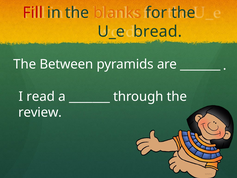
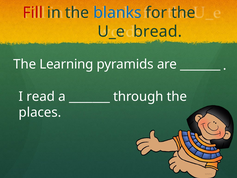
blanks colour: orange -> blue
Between: Between -> Learning
review: review -> places
